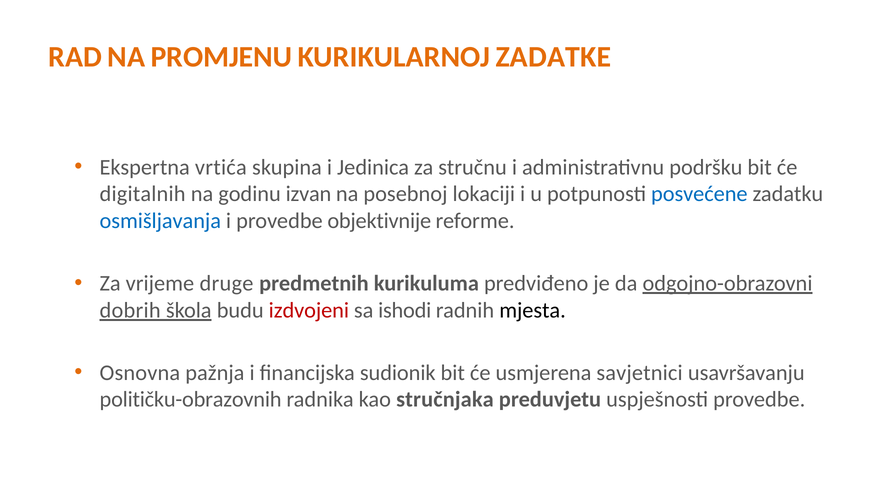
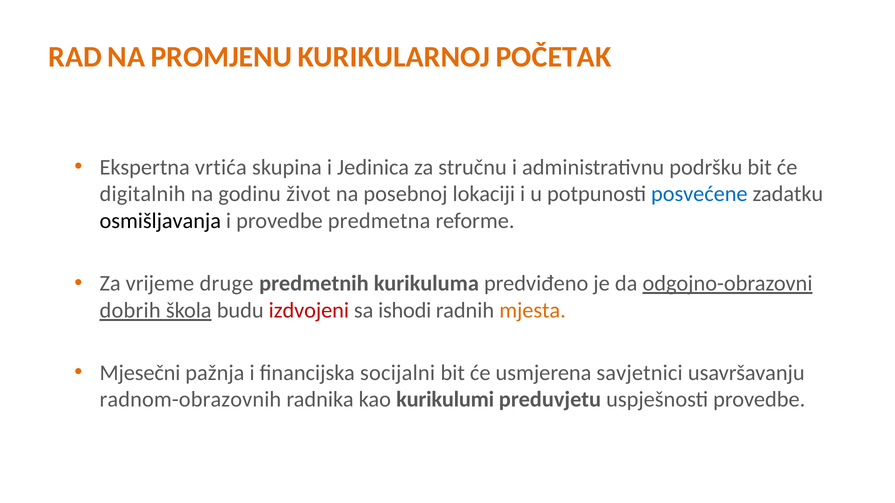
ZADATKE: ZADATKE -> POČETAK
izvan: izvan -> život
osmišljavanja colour: blue -> black
objektivnije: objektivnije -> predmetna
mjesta colour: black -> orange
Osnovna: Osnovna -> Mjesečni
sudionik: sudionik -> socijalni
političku-obrazovnih: političku-obrazovnih -> radnom-obrazovnih
stručnjaka: stručnjaka -> kurikulumi
